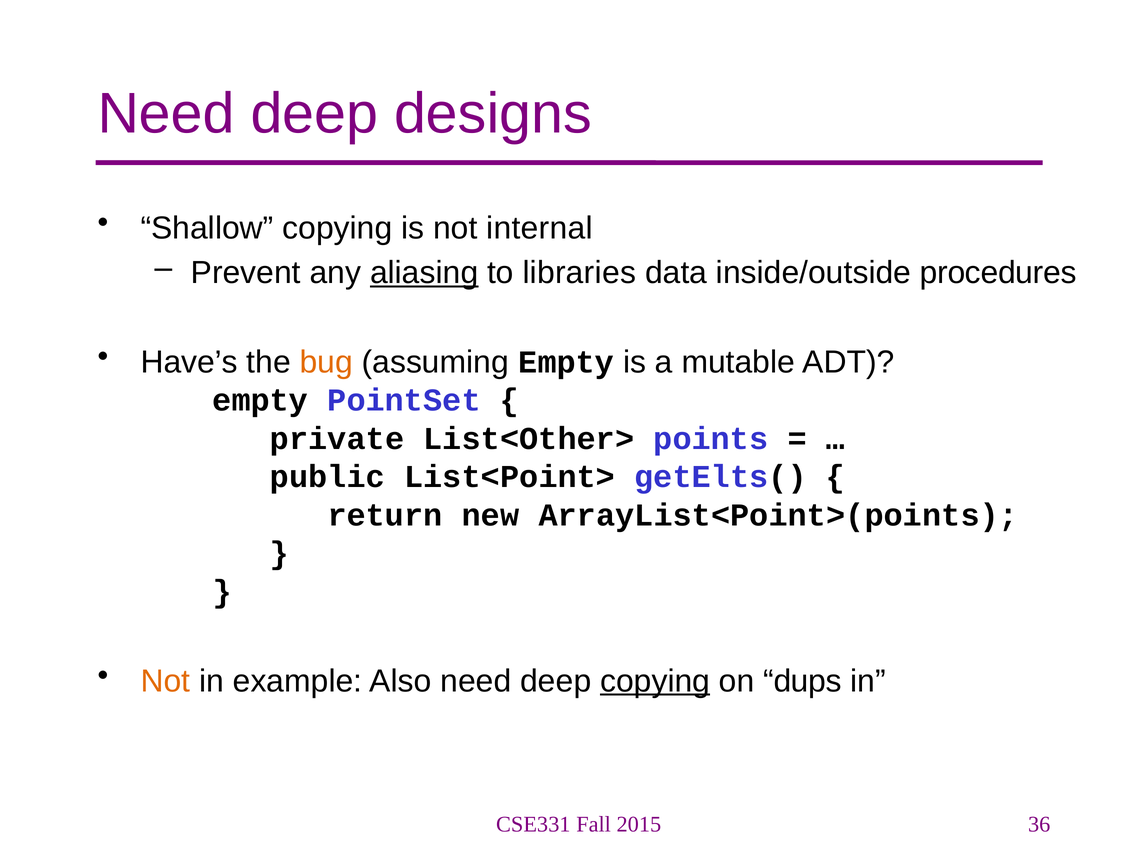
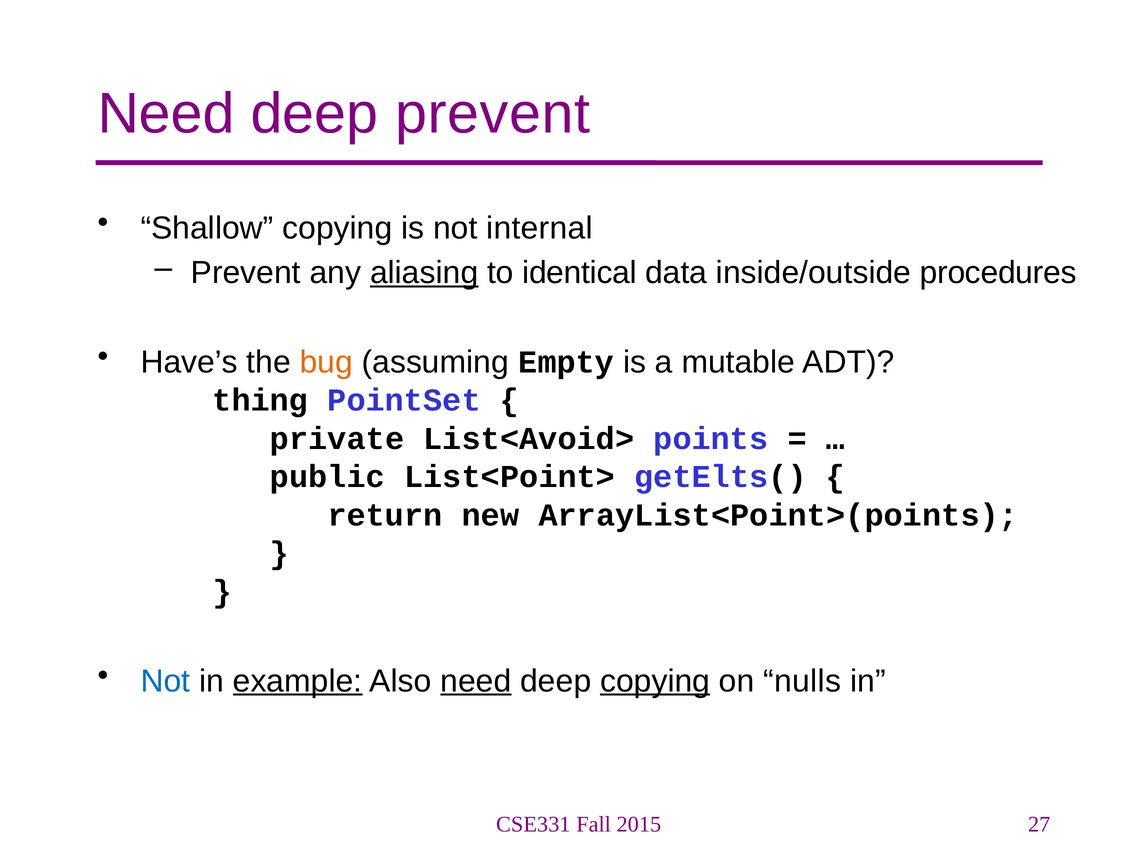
deep designs: designs -> prevent
libraries: libraries -> identical
empty at (260, 400): empty -> thing
List<Other>: List<Other> -> List<Avoid>
Not at (165, 681) colour: orange -> blue
example underline: none -> present
need at (476, 681) underline: none -> present
dups: dups -> nulls
36: 36 -> 27
